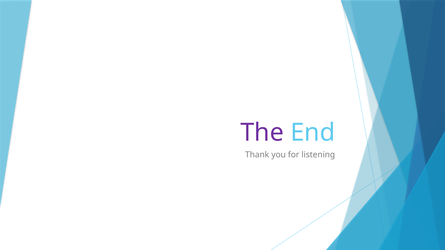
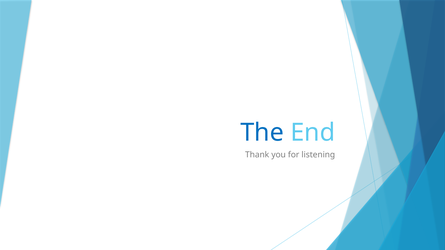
The colour: purple -> blue
